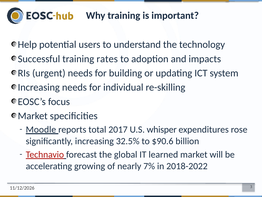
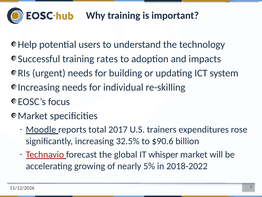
whisper: whisper -> trainers
learned: learned -> whisper
7%: 7% -> 5%
